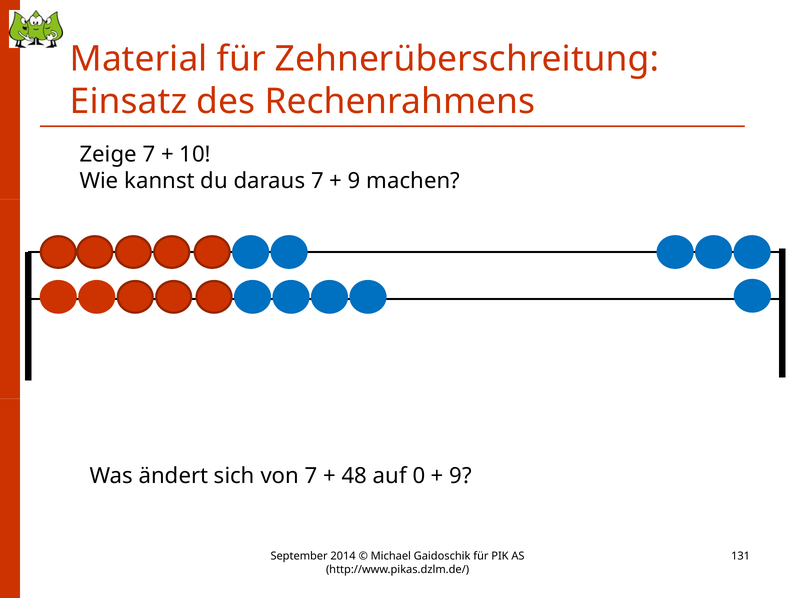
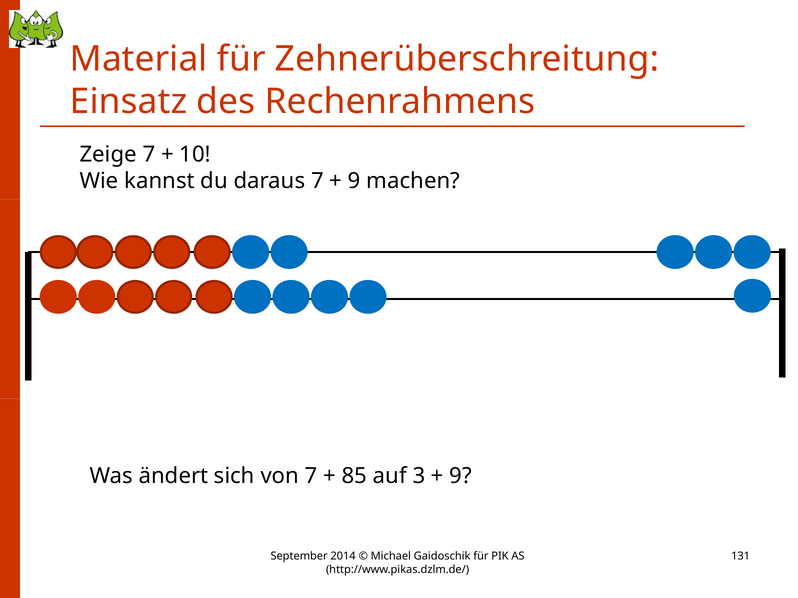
48: 48 -> 85
0: 0 -> 3
